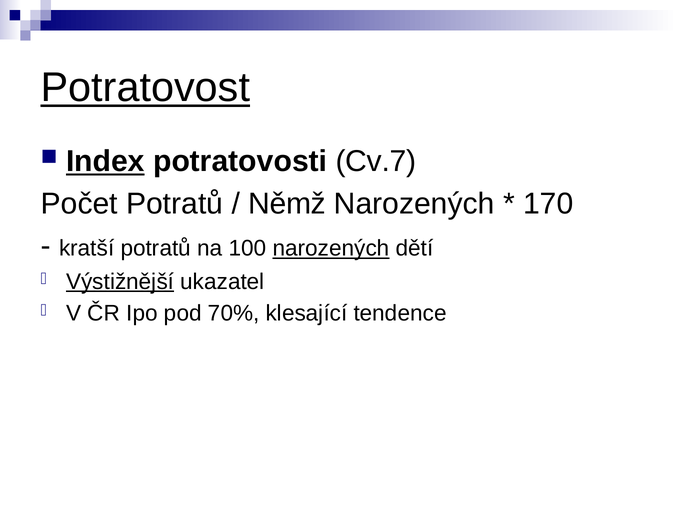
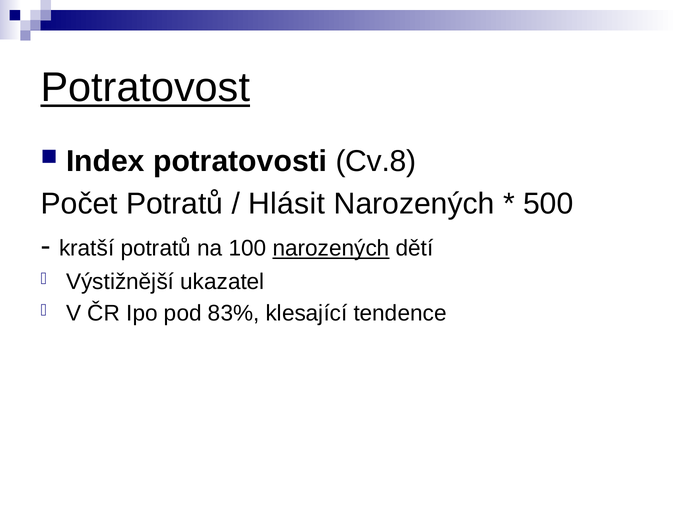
Index underline: present -> none
Cv.7: Cv.7 -> Cv.8
Němž: Němž -> Hlásit
170: 170 -> 500
Výstižnější underline: present -> none
70%: 70% -> 83%
